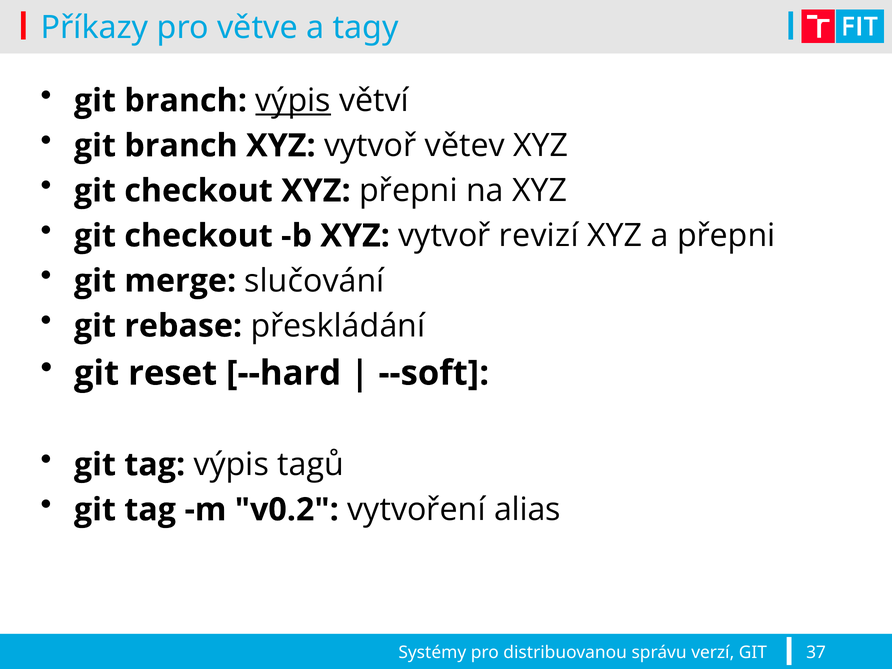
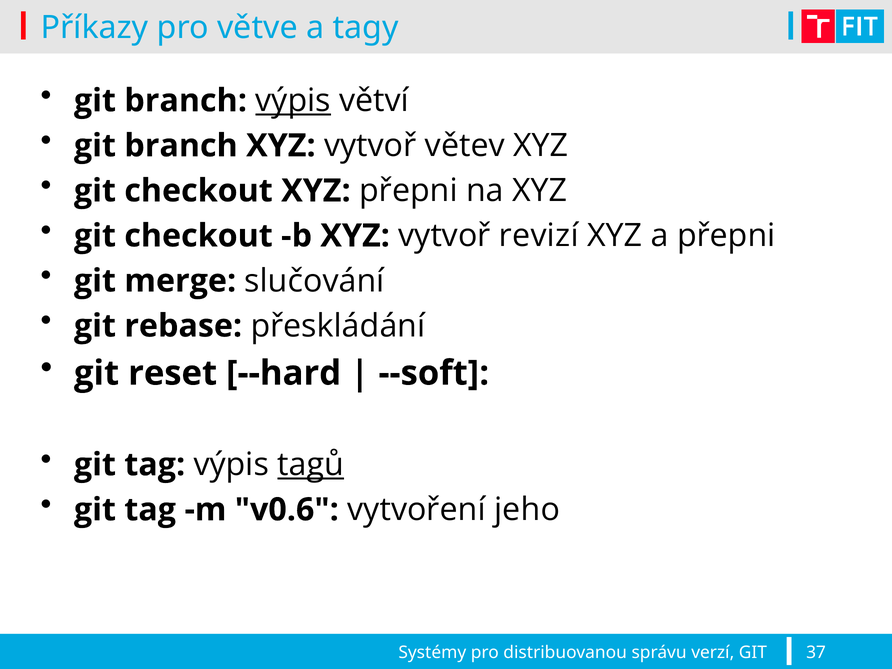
tagů underline: none -> present
v0.2: v0.2 -> v0.6
alias: alias -> jeho
